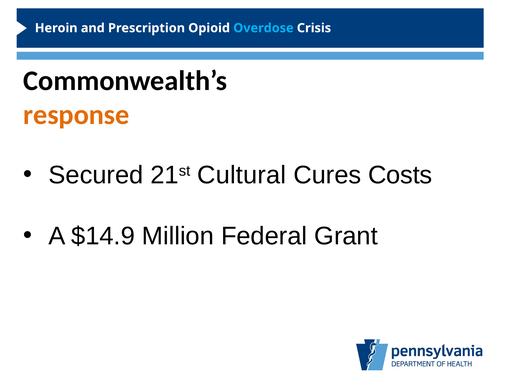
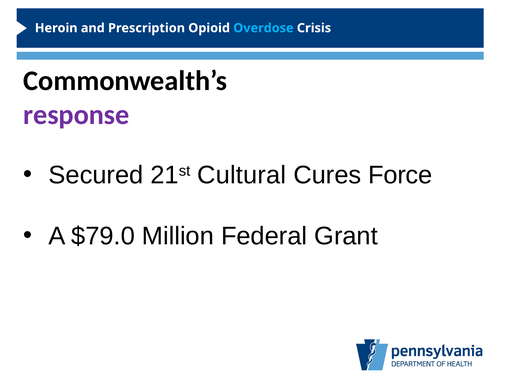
response colour: orange -> purple
Costs: Costs -> Force
$14.9: $14.9 -> $79.0
